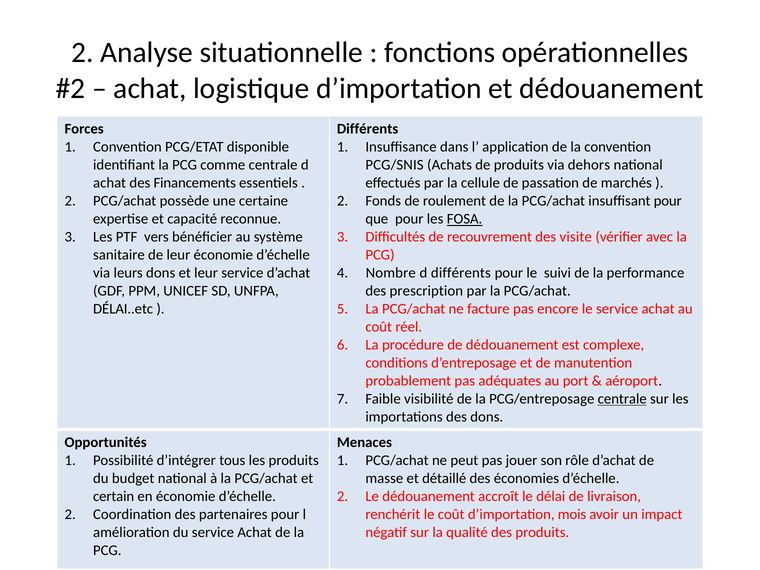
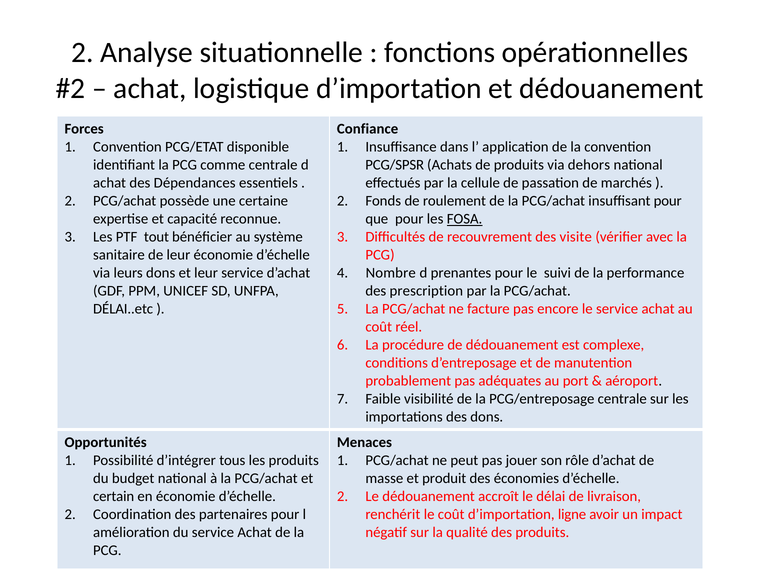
Différents at (368, 129): Différents -> Confiance
PCG/SNIS: PCG/SNIS -> PCG/SPSR
Financements: Financements -> Dépendances
vers: vers -> tout
d différents: différents -> prenantes
centrale at (622, 399) underline: present -> none
détaillé: détaillé -> produit
mois: mois -> ligne
